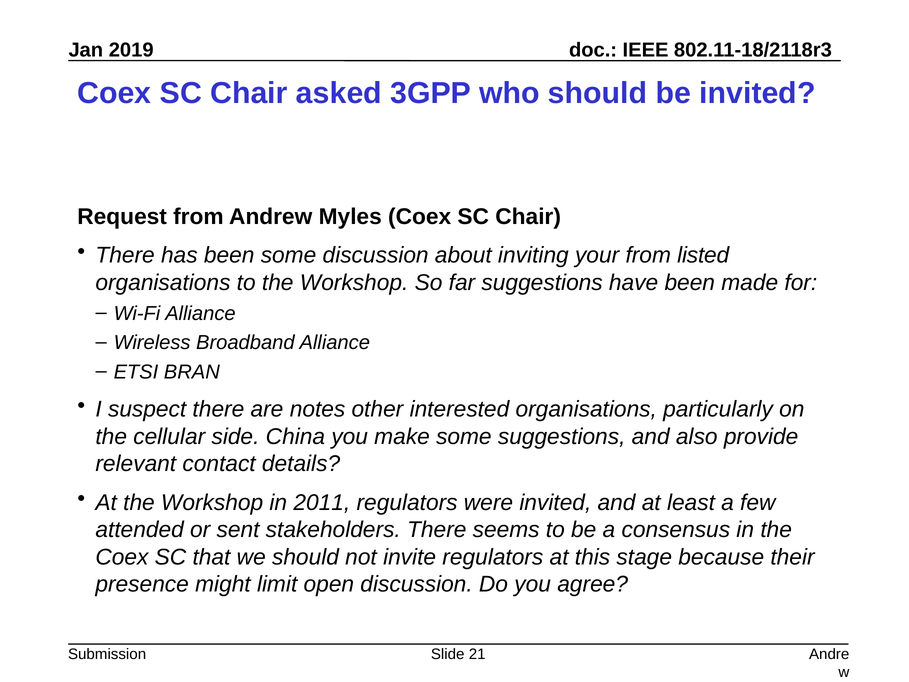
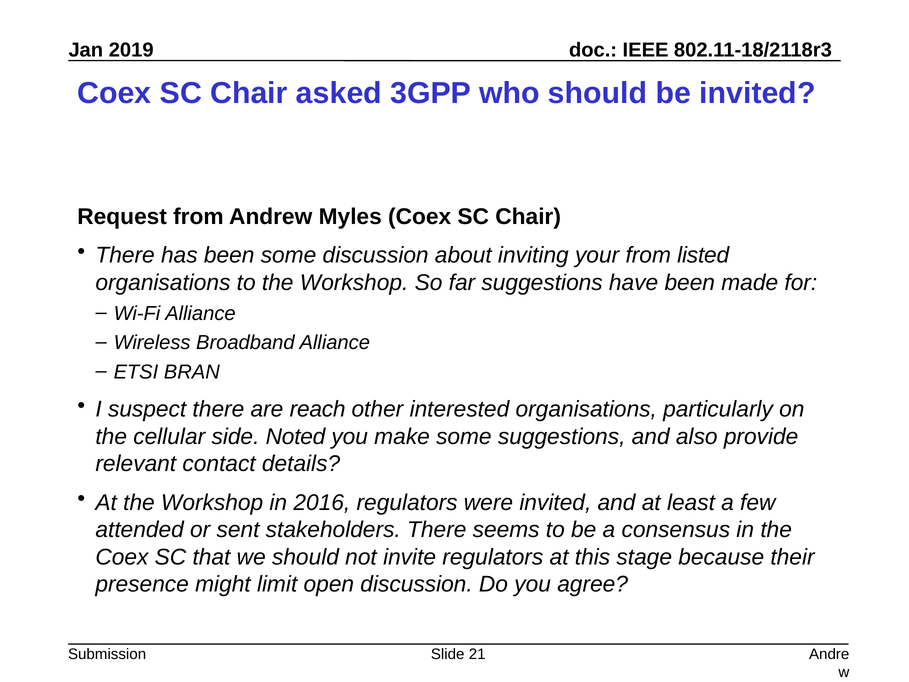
notes: notes -> reach
China: China -> Noted
2011: 2011 -> 2016
